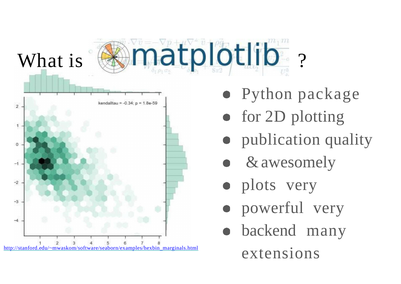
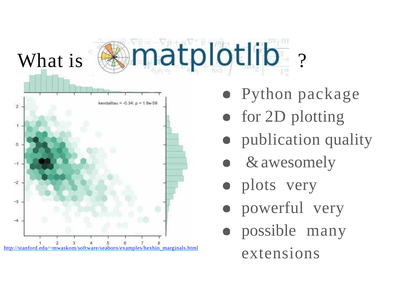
backend: backend -> possible
